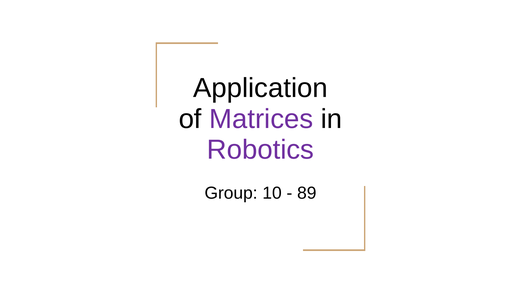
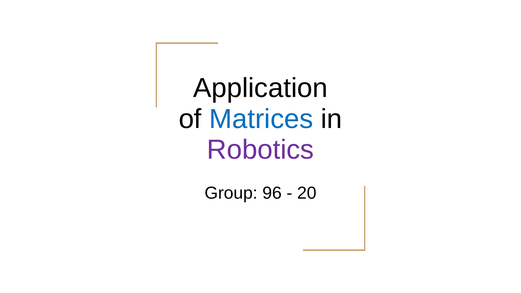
Matrices colour: purple -> blue
10: 10 -> 96
89: 89 -> 20
